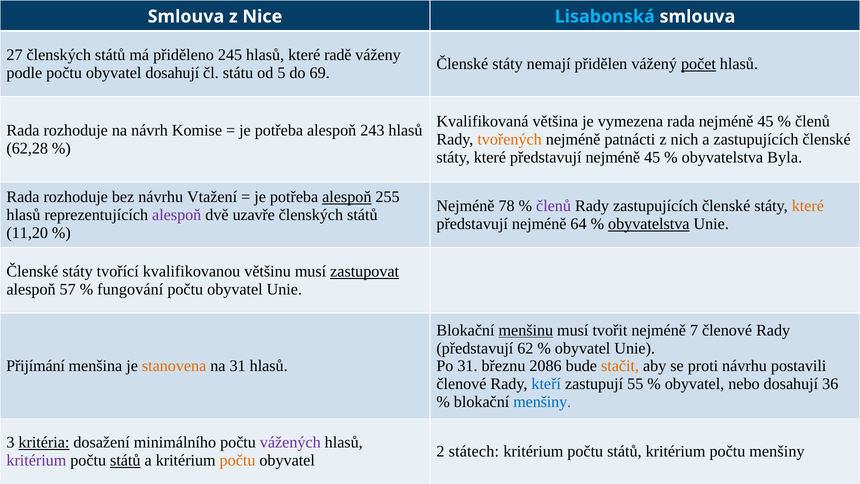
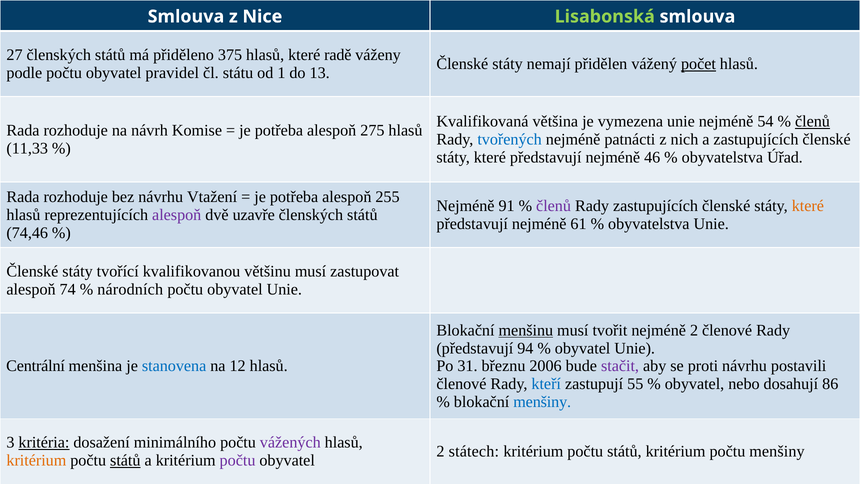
Lisabonská colour: light blue -> light green
245: 245 -> 375
obyvatel dosahují: dosahují -> pravidel
5: 5 -> 1
69: 69 -> 13
vymezena rada: rada -> unie
45 at (765, 122): 45 -> 54
členů at (812, 122) underline: none -> present
243: 243 -> 275
tvořených colour: orange -> blue
62,28: 62,28 -> 11,33
představují nejméně 45: 45 -> 46
Byla: Byla -> Úřad
alespoň at (347, 197) underline: present -> none
78: 78 -> 91
64: 64 -> 61
obyvatelstva at (649, 224) underline: present -> none
11,20: 11,20 -> 74,46
zastupovat underline: present -> none
57: 57 -> 74
fungování: fungování -> národních
nejméně 7: 7 -> 2
62: 62 -> 94
Přijímání: Přijímání -> Centrální
stanovena colour: orange -> blue
na 31: 31 -> 12
2086: 2086 -> 2006
stačit colour: orange -> purple
36: 36 -> 86
kritérium at (36, 460) colour: purple -> orange
počtu at (238, 460) colour: orange -> purple
